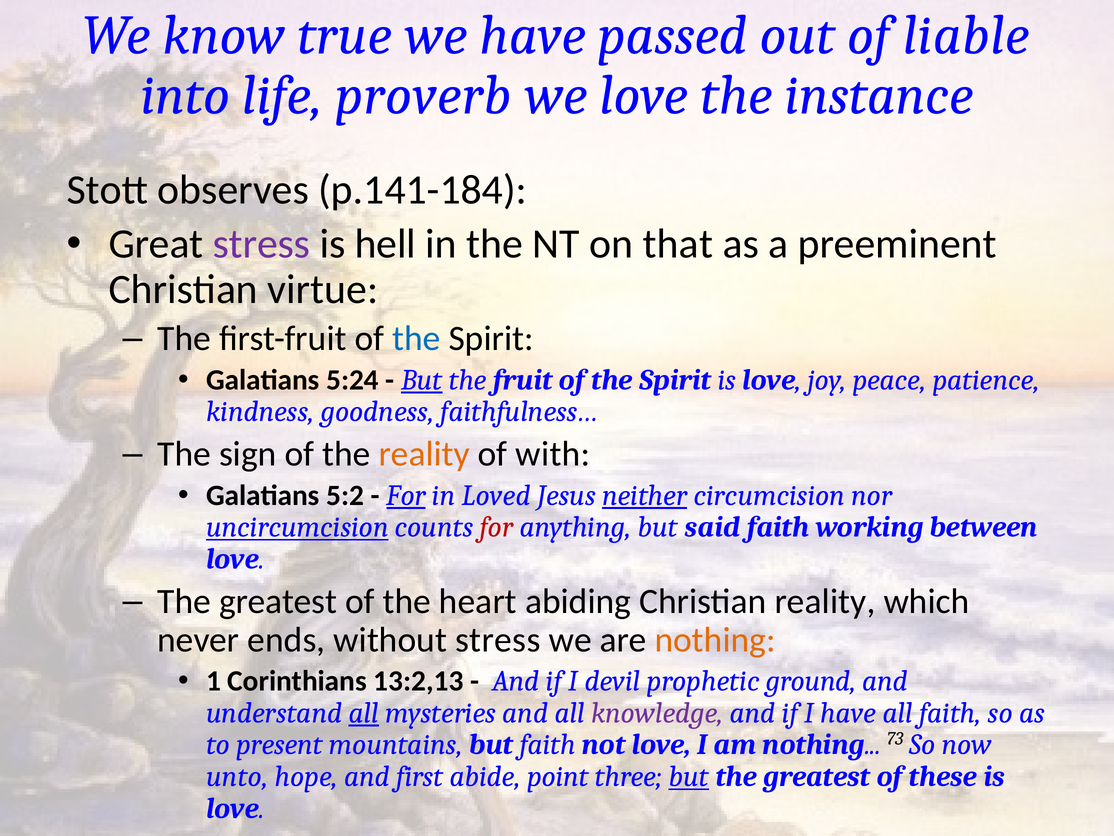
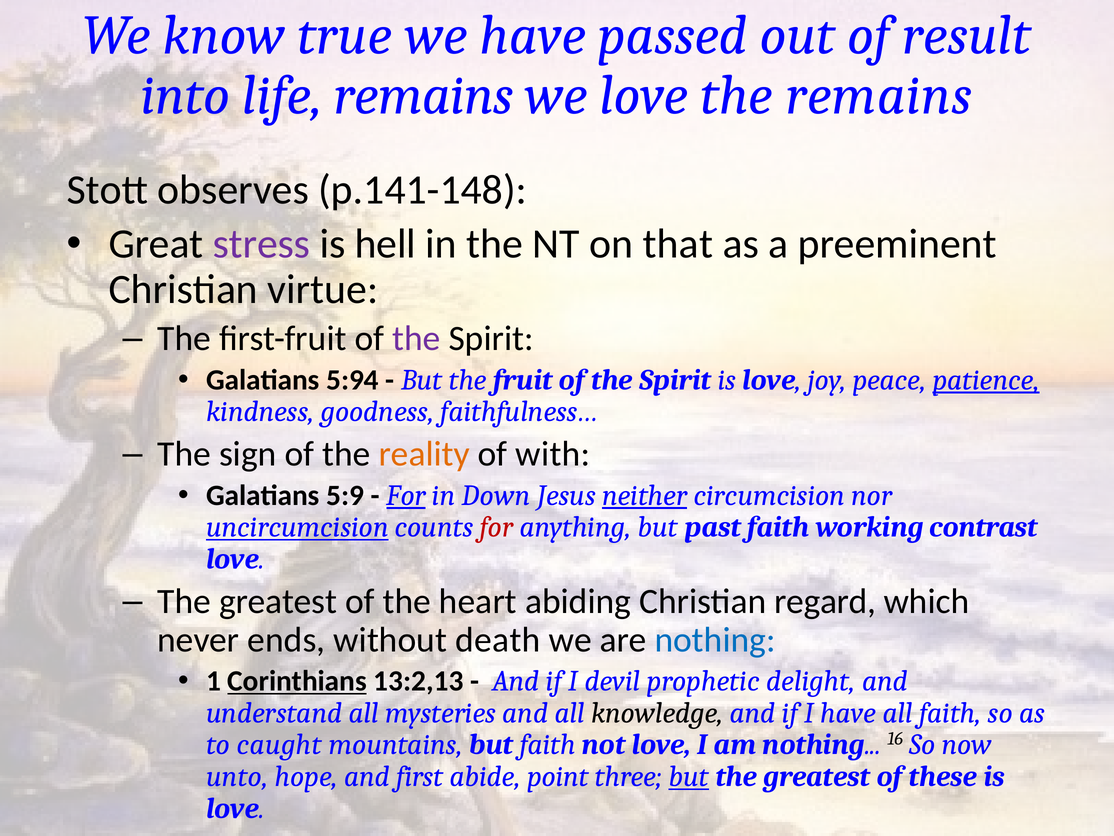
liable: liable -> result
life proverb: proverb -> remains
the instance: instance -> remains
p.141-184: p.141-184 -> p.141-148
the at (416, 338) colour: blue -> purple
5:24: 5:24 -> 5:94
But at (422, 380) underline: present -> none
patience underline: none -> present
5:2: 5:2 -> 5:9
Loved: Loved -> Down
said: said -> past
between: between -> contrast
Christian reality: reality -> regard
without stress: stress -> death
nothing at (715, 640) colour: orange -> blue
Corinthians underline: none -> present
ground: ground -> delight
all at (364, 713) underline: present -> none
knowledge colour: purple -> black
present: present -> caught
73: 73 -> 16
